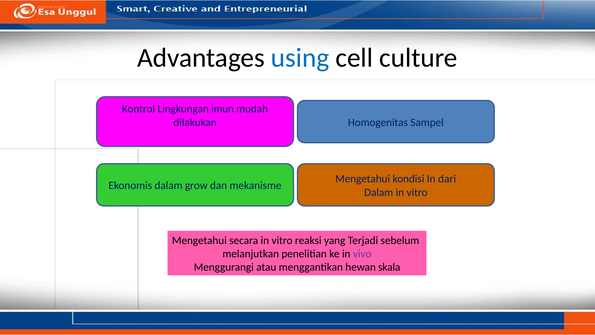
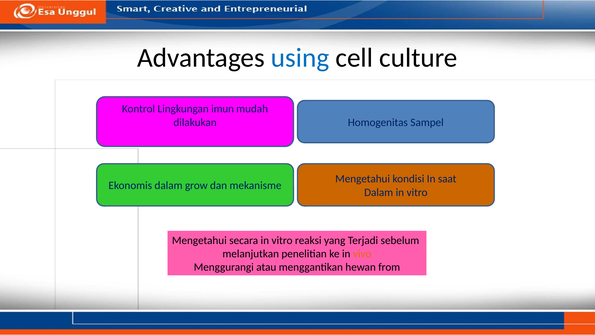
dari: dari -> saat
vivo colour: purple -> orange
skala: skala -> from
